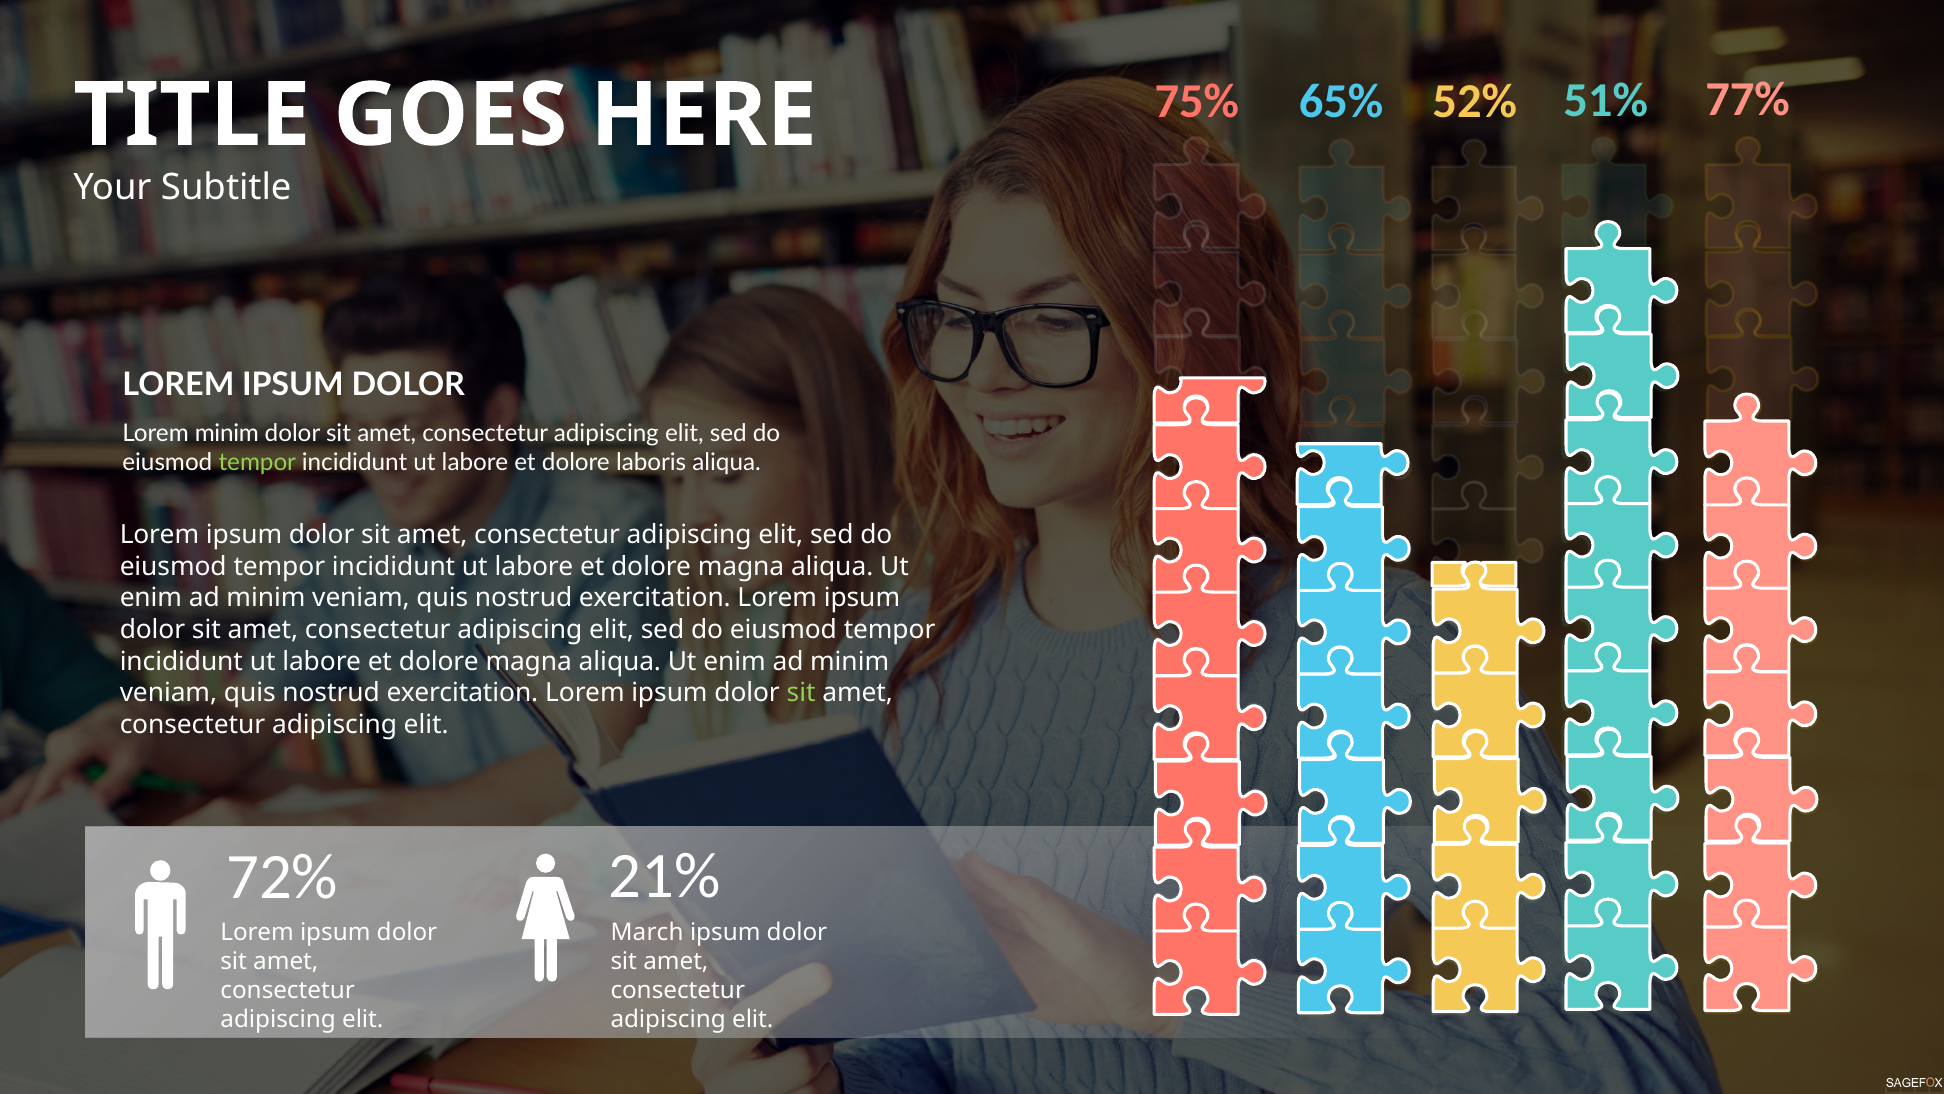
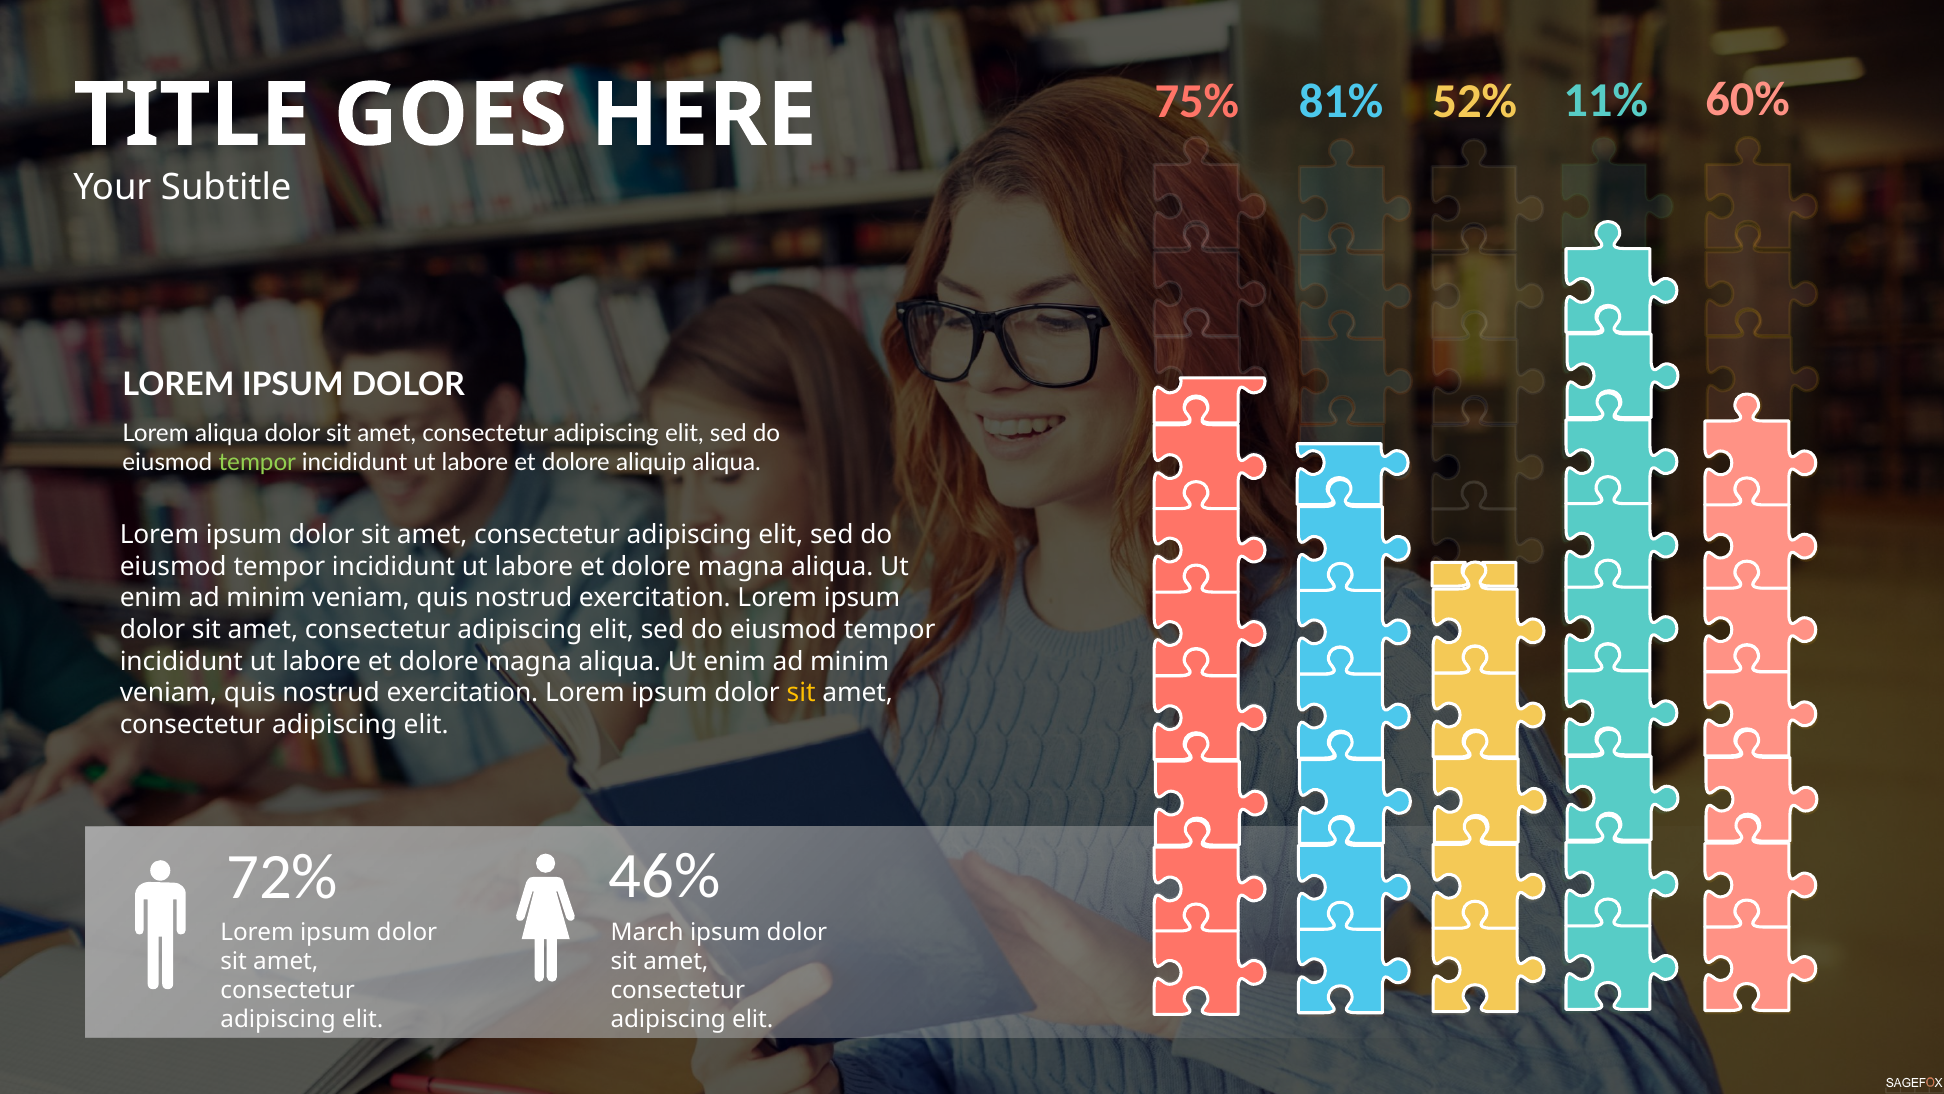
77%: 77% -> 60%
65%: 65% -> 81%
51%: 51% -> 11%
Lorem minim: minim -> aliqua
laboris: laboris -> aliquip
sit at (801, 693) colour: light green -> yellow
21%: 21% -> 46%
